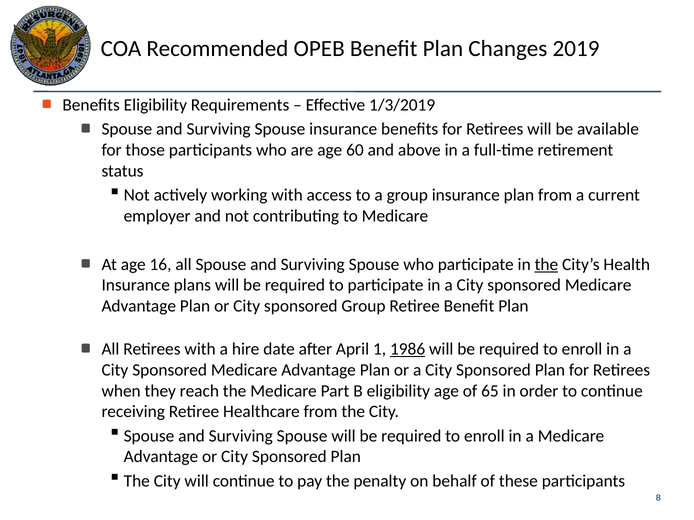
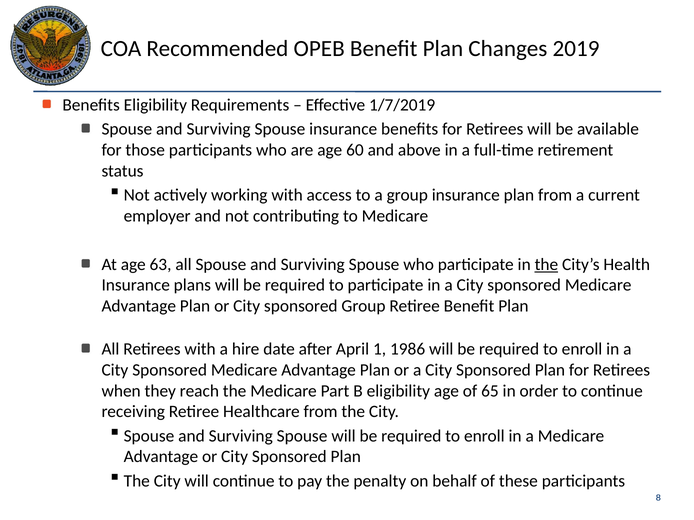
1/3/2019: 1/3/2019 -> 1/7/2019
16: 16 -> 63
1986 underline: present -> none
